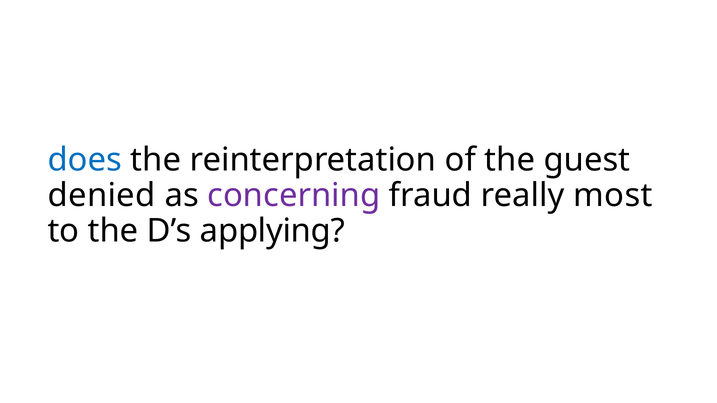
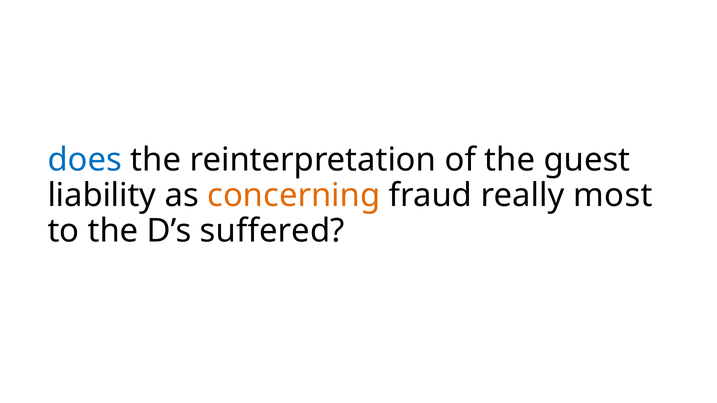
denied: denied -> liability
concerning colour: purple -> orange
applying: applying -> suffered
